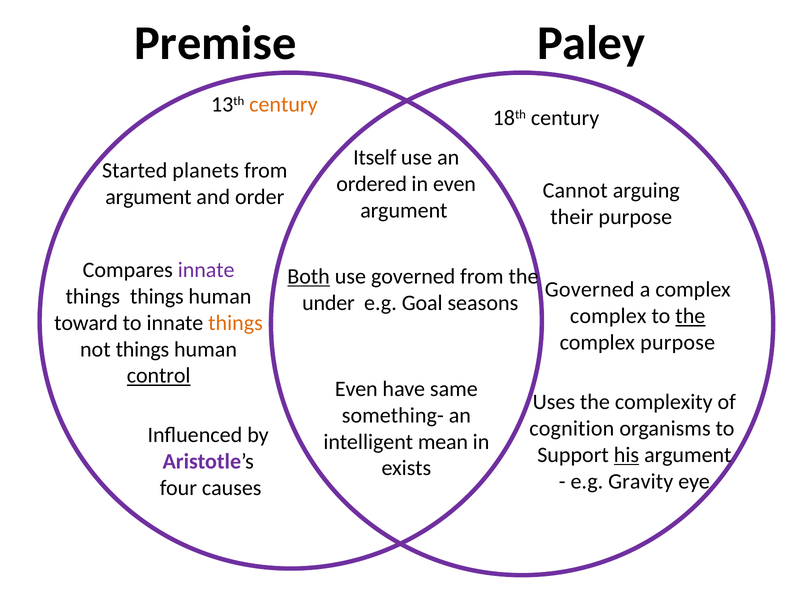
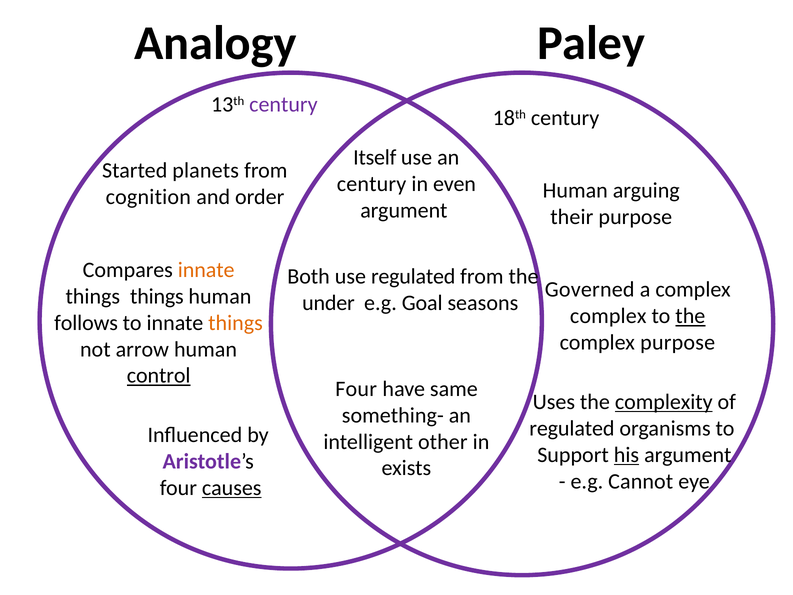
Premise: Premise -> Analogy
century at (283, 105) colour: orange -> purple
ordered at (372, 184): ordered -> century
argument at (148, 197): argument -> cognition
order Cannot: Cannot -> Human
innate at (206, 270) colour: purple -> orange
Both underline: present -> none
use governed: governed -> regulated
toward: toward -> follows
not things: things -> arrow
Even at (356, 389): Even -> Four
complexity underline: none -> present
cognition at (572, 428): cognition -> regulated
mean: mean -> other
Gravity: Gravity -> Cannot
causes underline: none -> present
